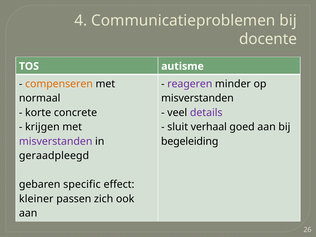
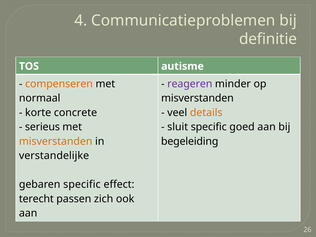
docente: docente -> definitie
details colour: purple -> orange
krijgen: krijgen -> serieus
sluit verhaal: verhaal -> specific
misverstanden at (56, 141) colour: purple -> orange
geraadpleegd: geraadpleegd -> verstandelijke
kleiner: kleiner -> terecht
